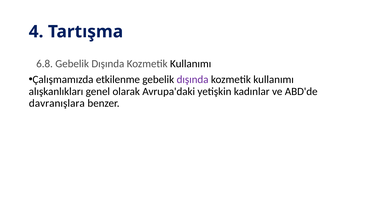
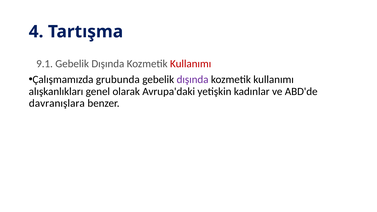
6.8: 6.8 -> 9.1
Kullanımı at (191, 64) colour: black -> red
etkilenme: etkilenme -> grubunda
